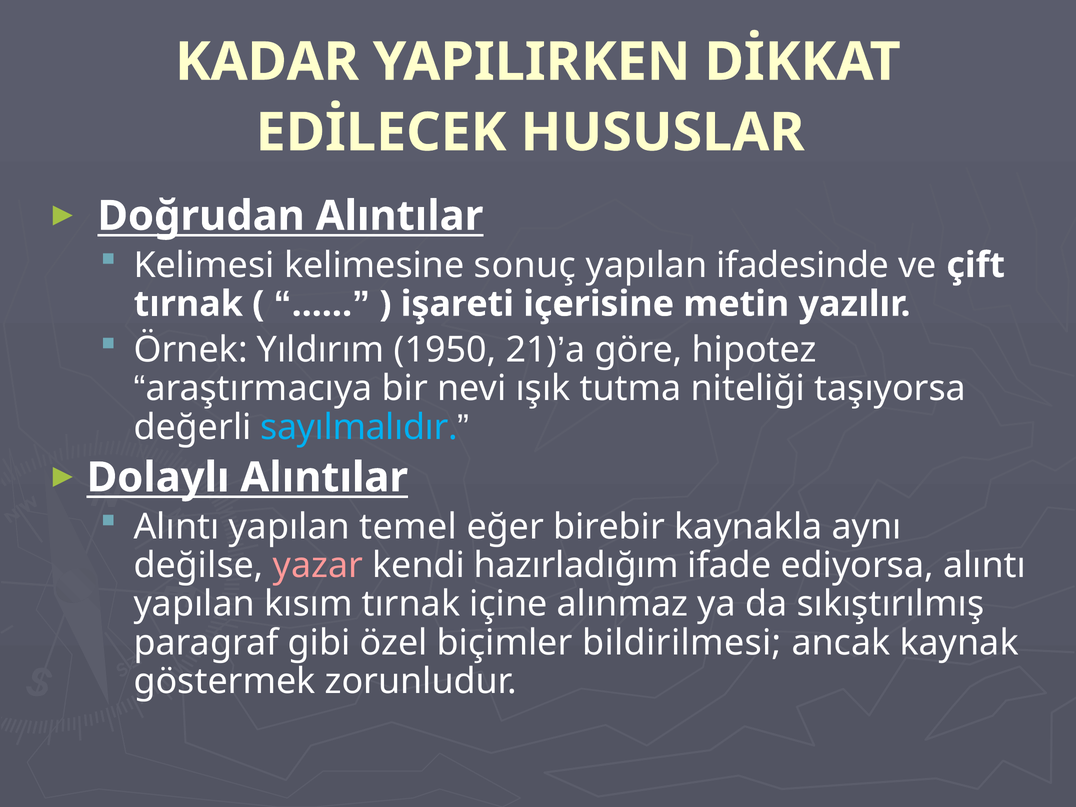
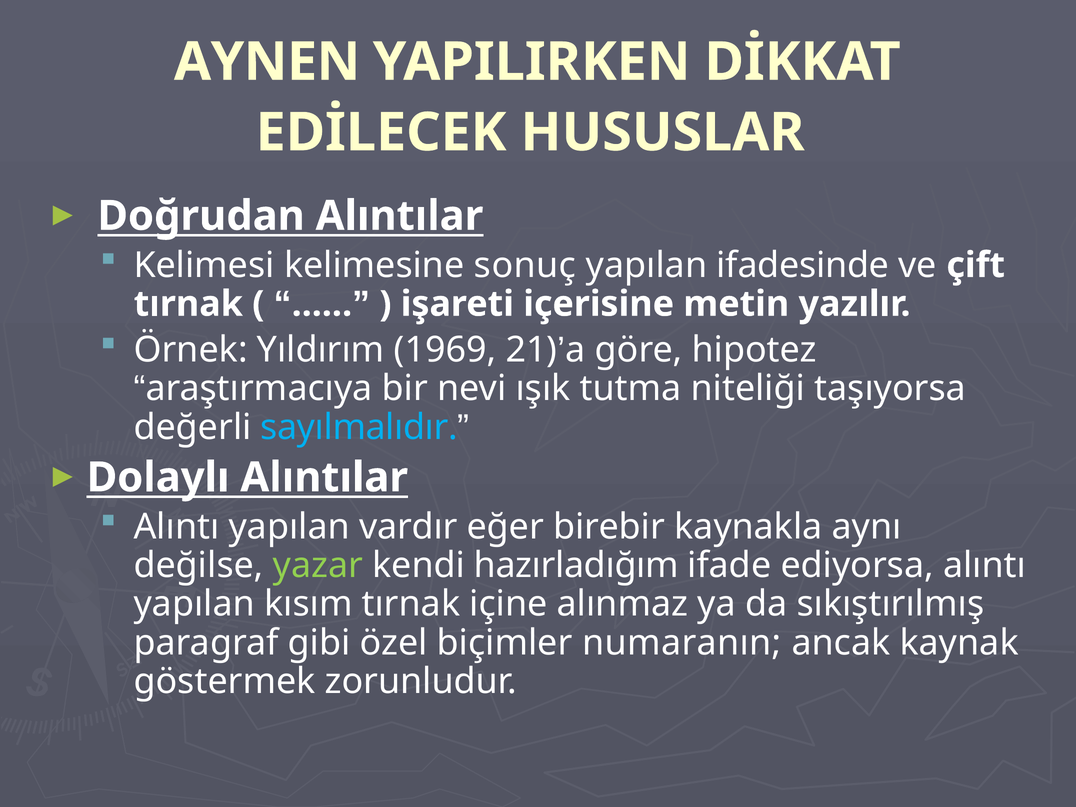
KADAR: KADAR -> AYNEN
1950: 1950 -> 1969
temel: temel -> vardır
yazar colour: pink -> light green
bildirilmesi: bildirilmesi -> numaranın
